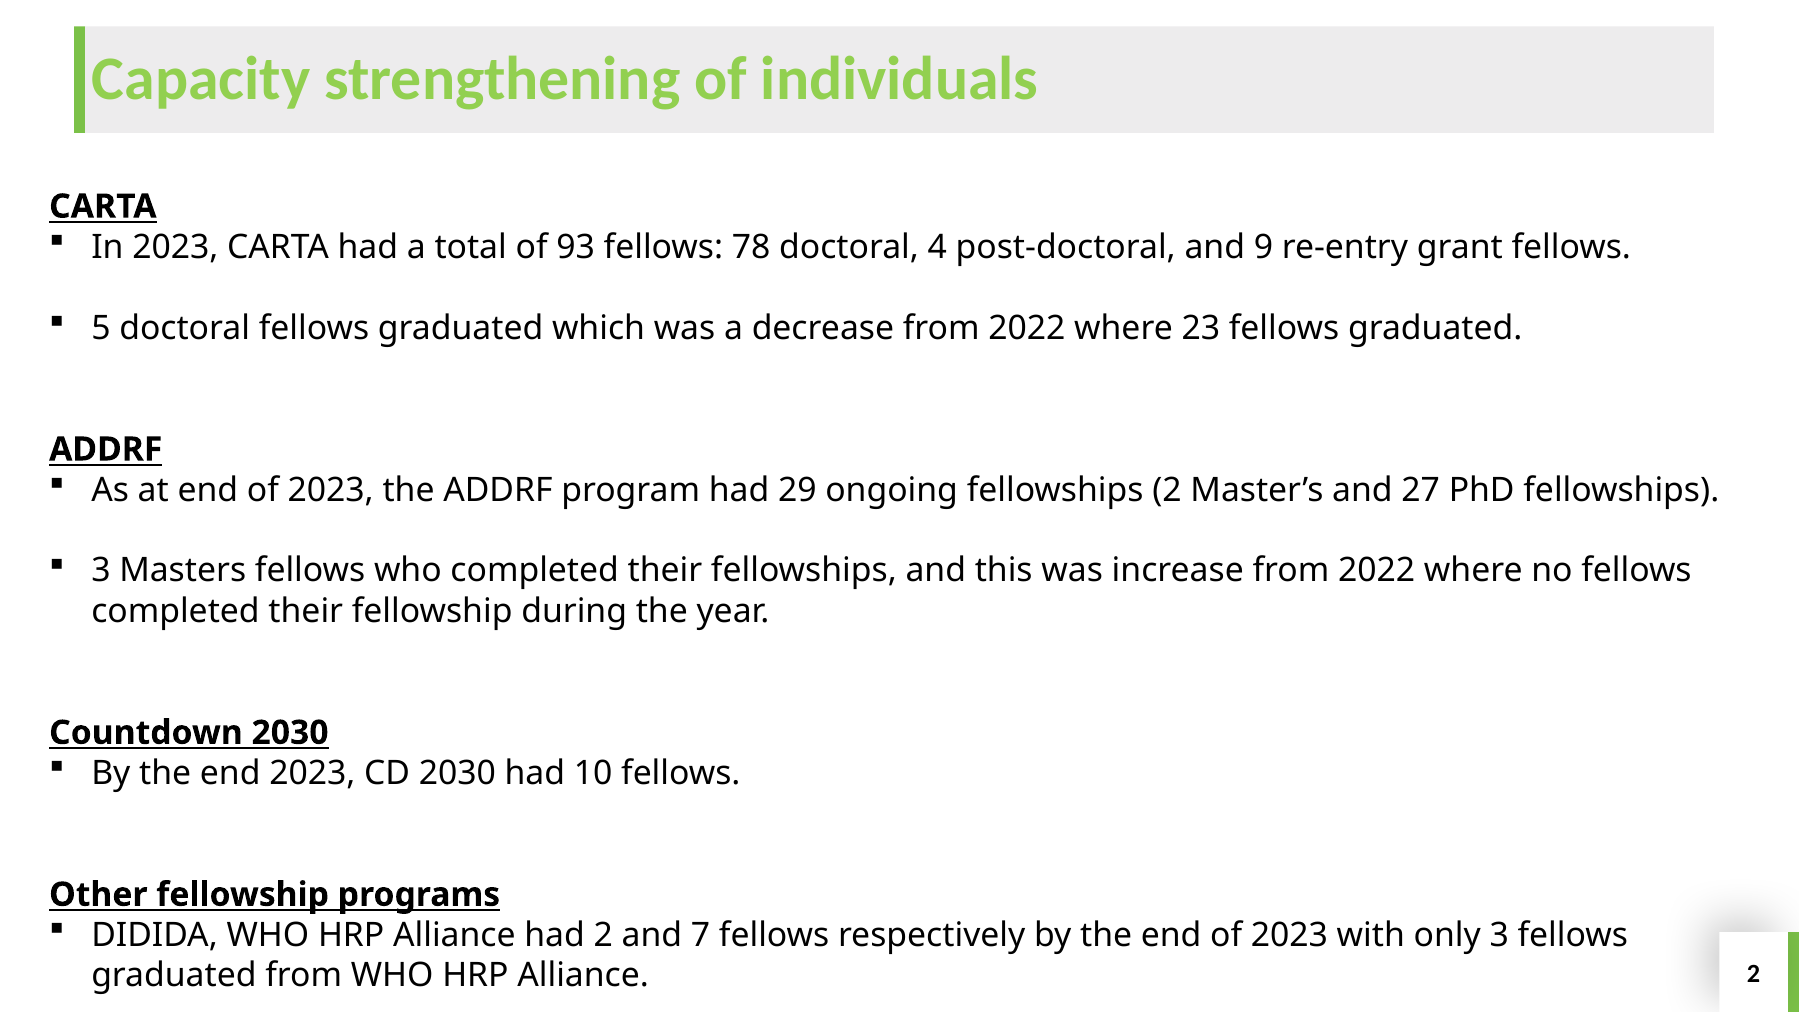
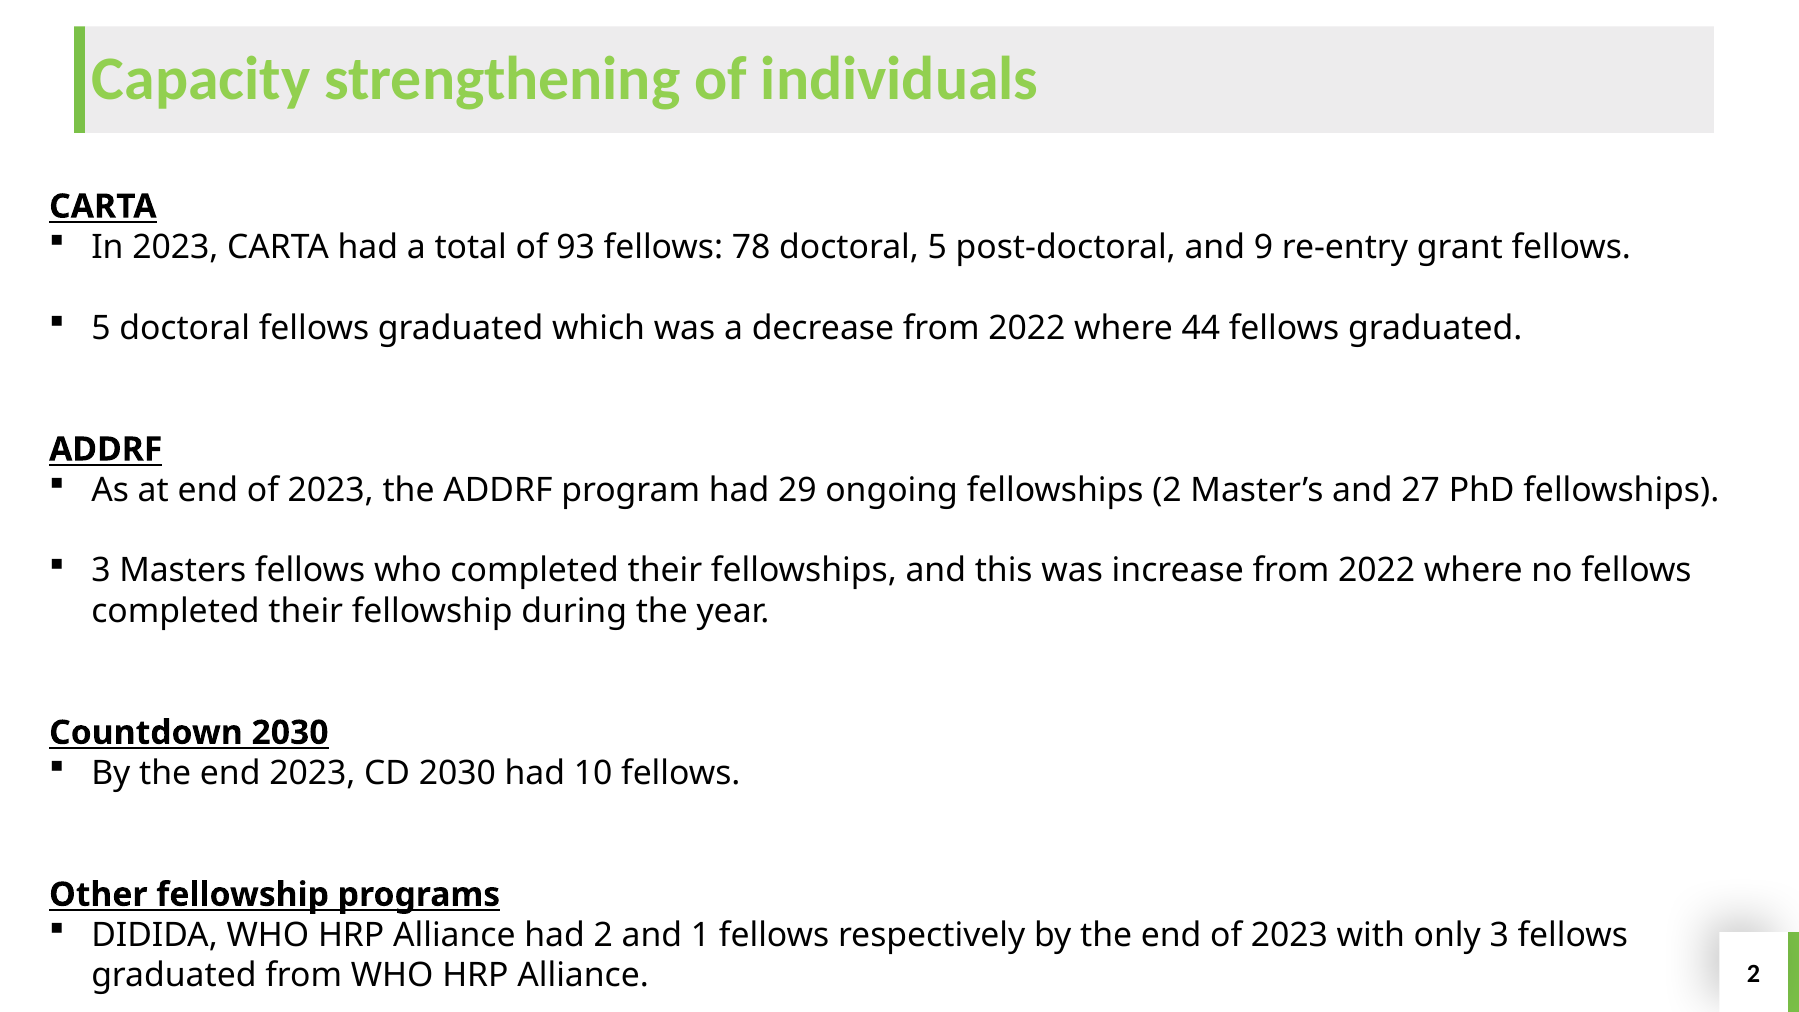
doctoral 4: 4 -> 5
23: 23 -> 44
7: 7 -> 1
